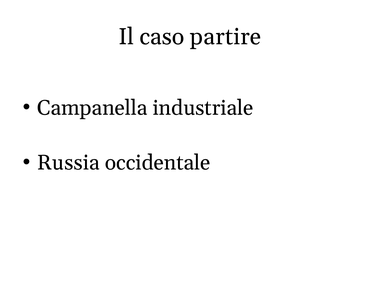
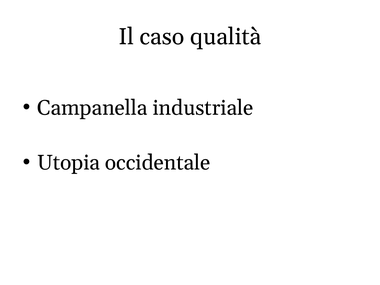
partire: partire -> qualità
Russia: Russia -> Utopia
